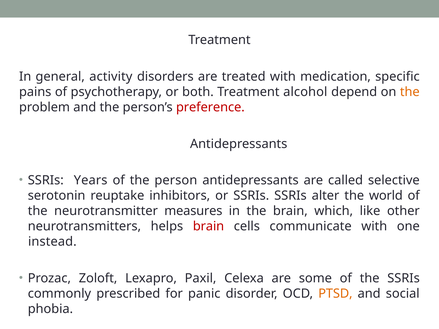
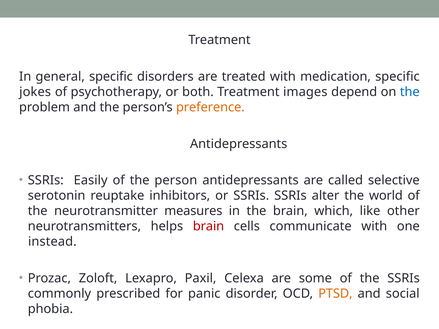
general activity: activity -> specific
pains: pains -> jokes
alcohol: alcohol -> images
the at (410, 92) colour: orange -> blue
preference colour: red -> orange
Years: Years -> Easily
